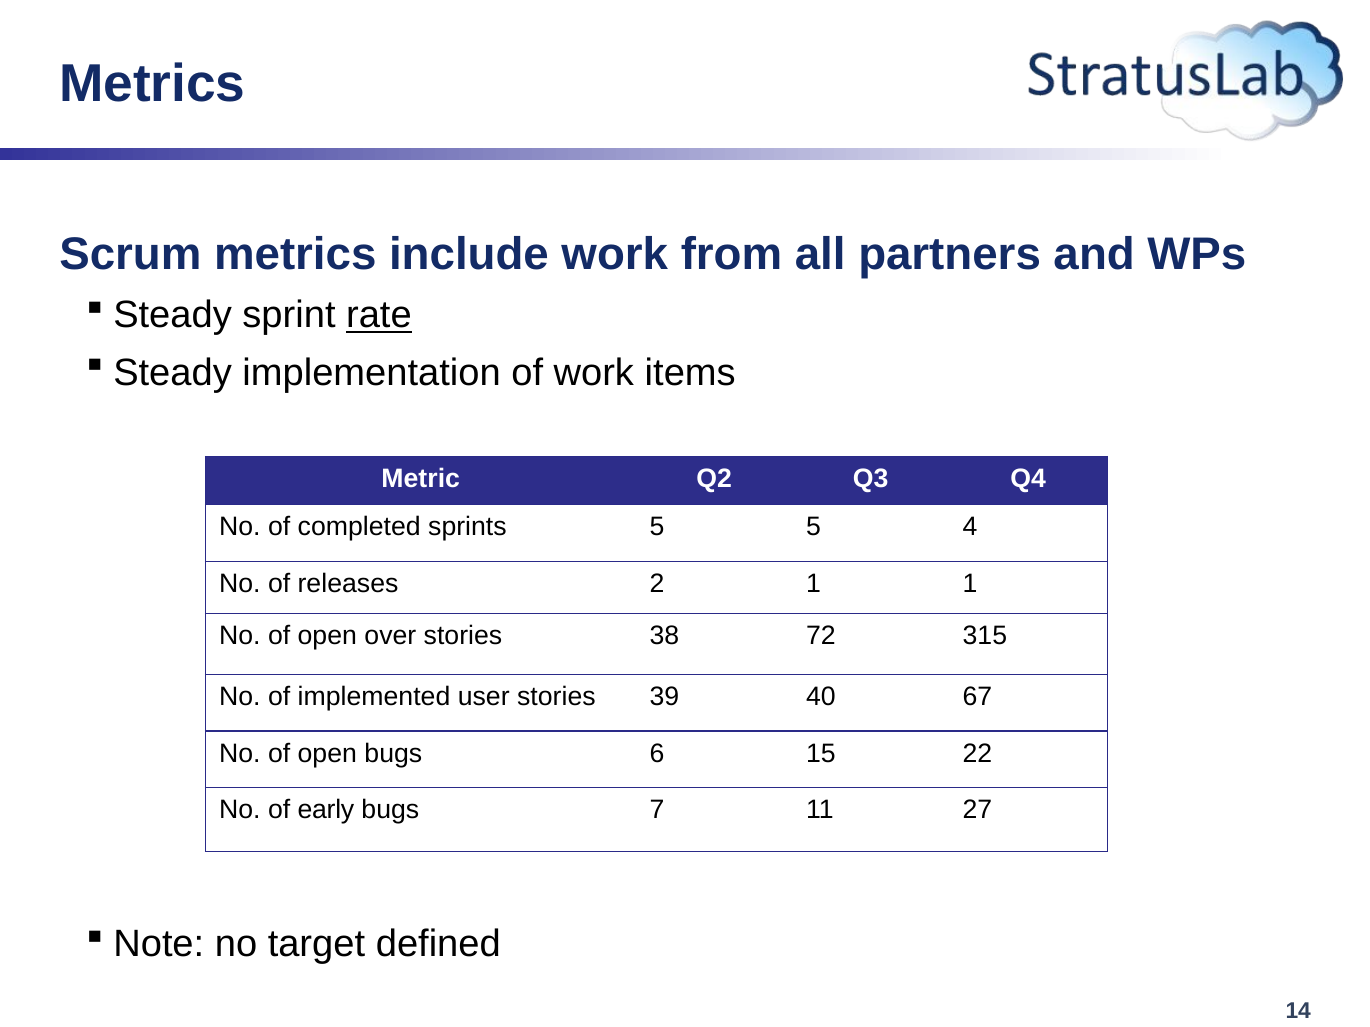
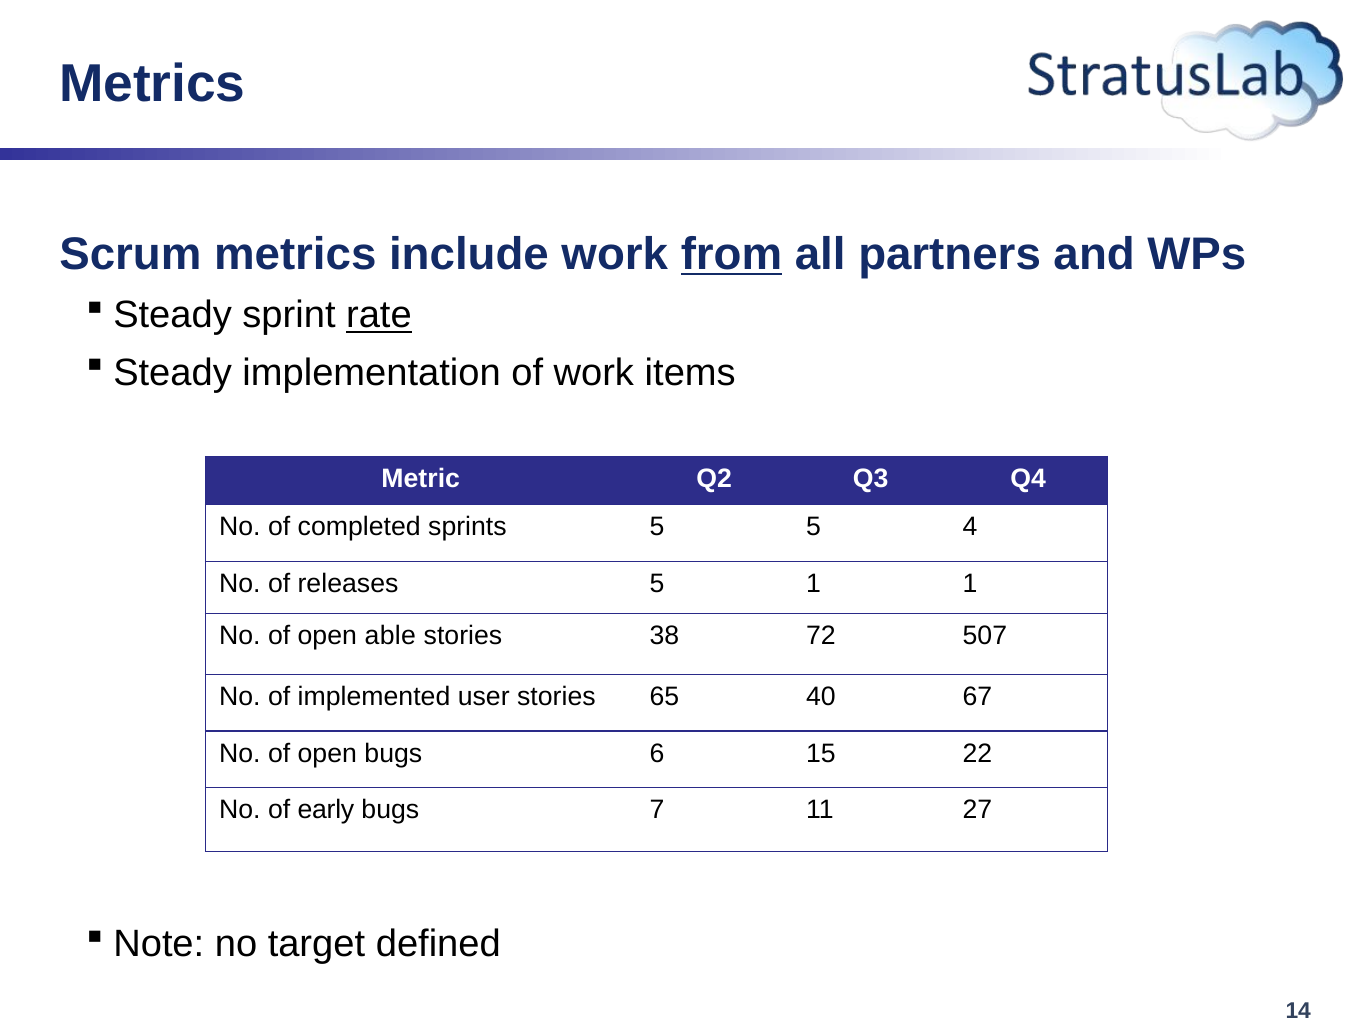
from underline: none -> present
releases 2: 2 -> 5
over: over -> able
315: 315 -> 507
39: 39 -> 65
